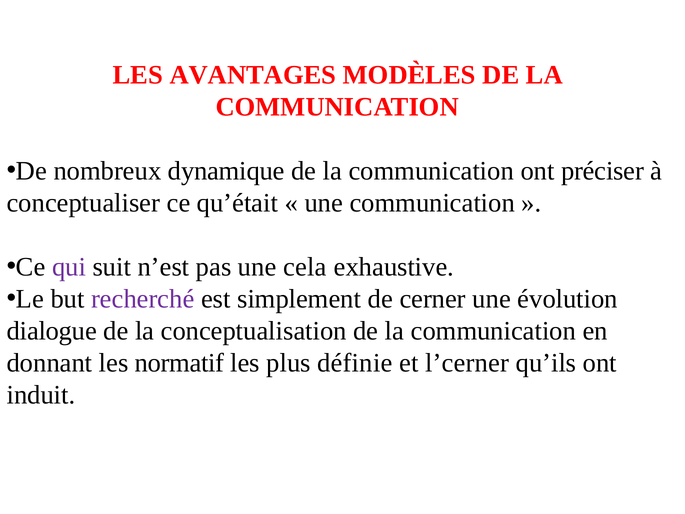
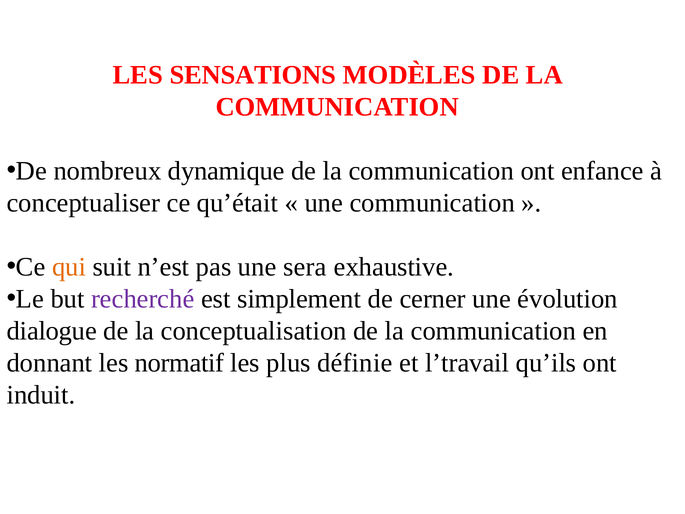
AVANTAGES: AVANTAGES -> SENSATIONS
préciser: préciser -> enfance
qui colour: purple -> orange
cela: cela -> sera
l’cerner: l’cerner -> l’travail
